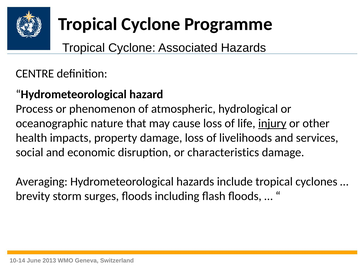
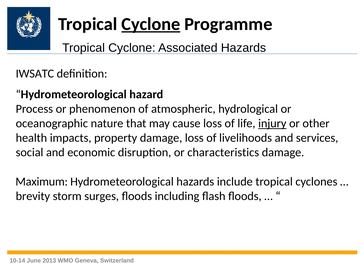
Cyclone at (151, 24) underline: none -> present
CENTRE: CENTRE -> IWSATC
Averaging: Averaging -> Maximum
